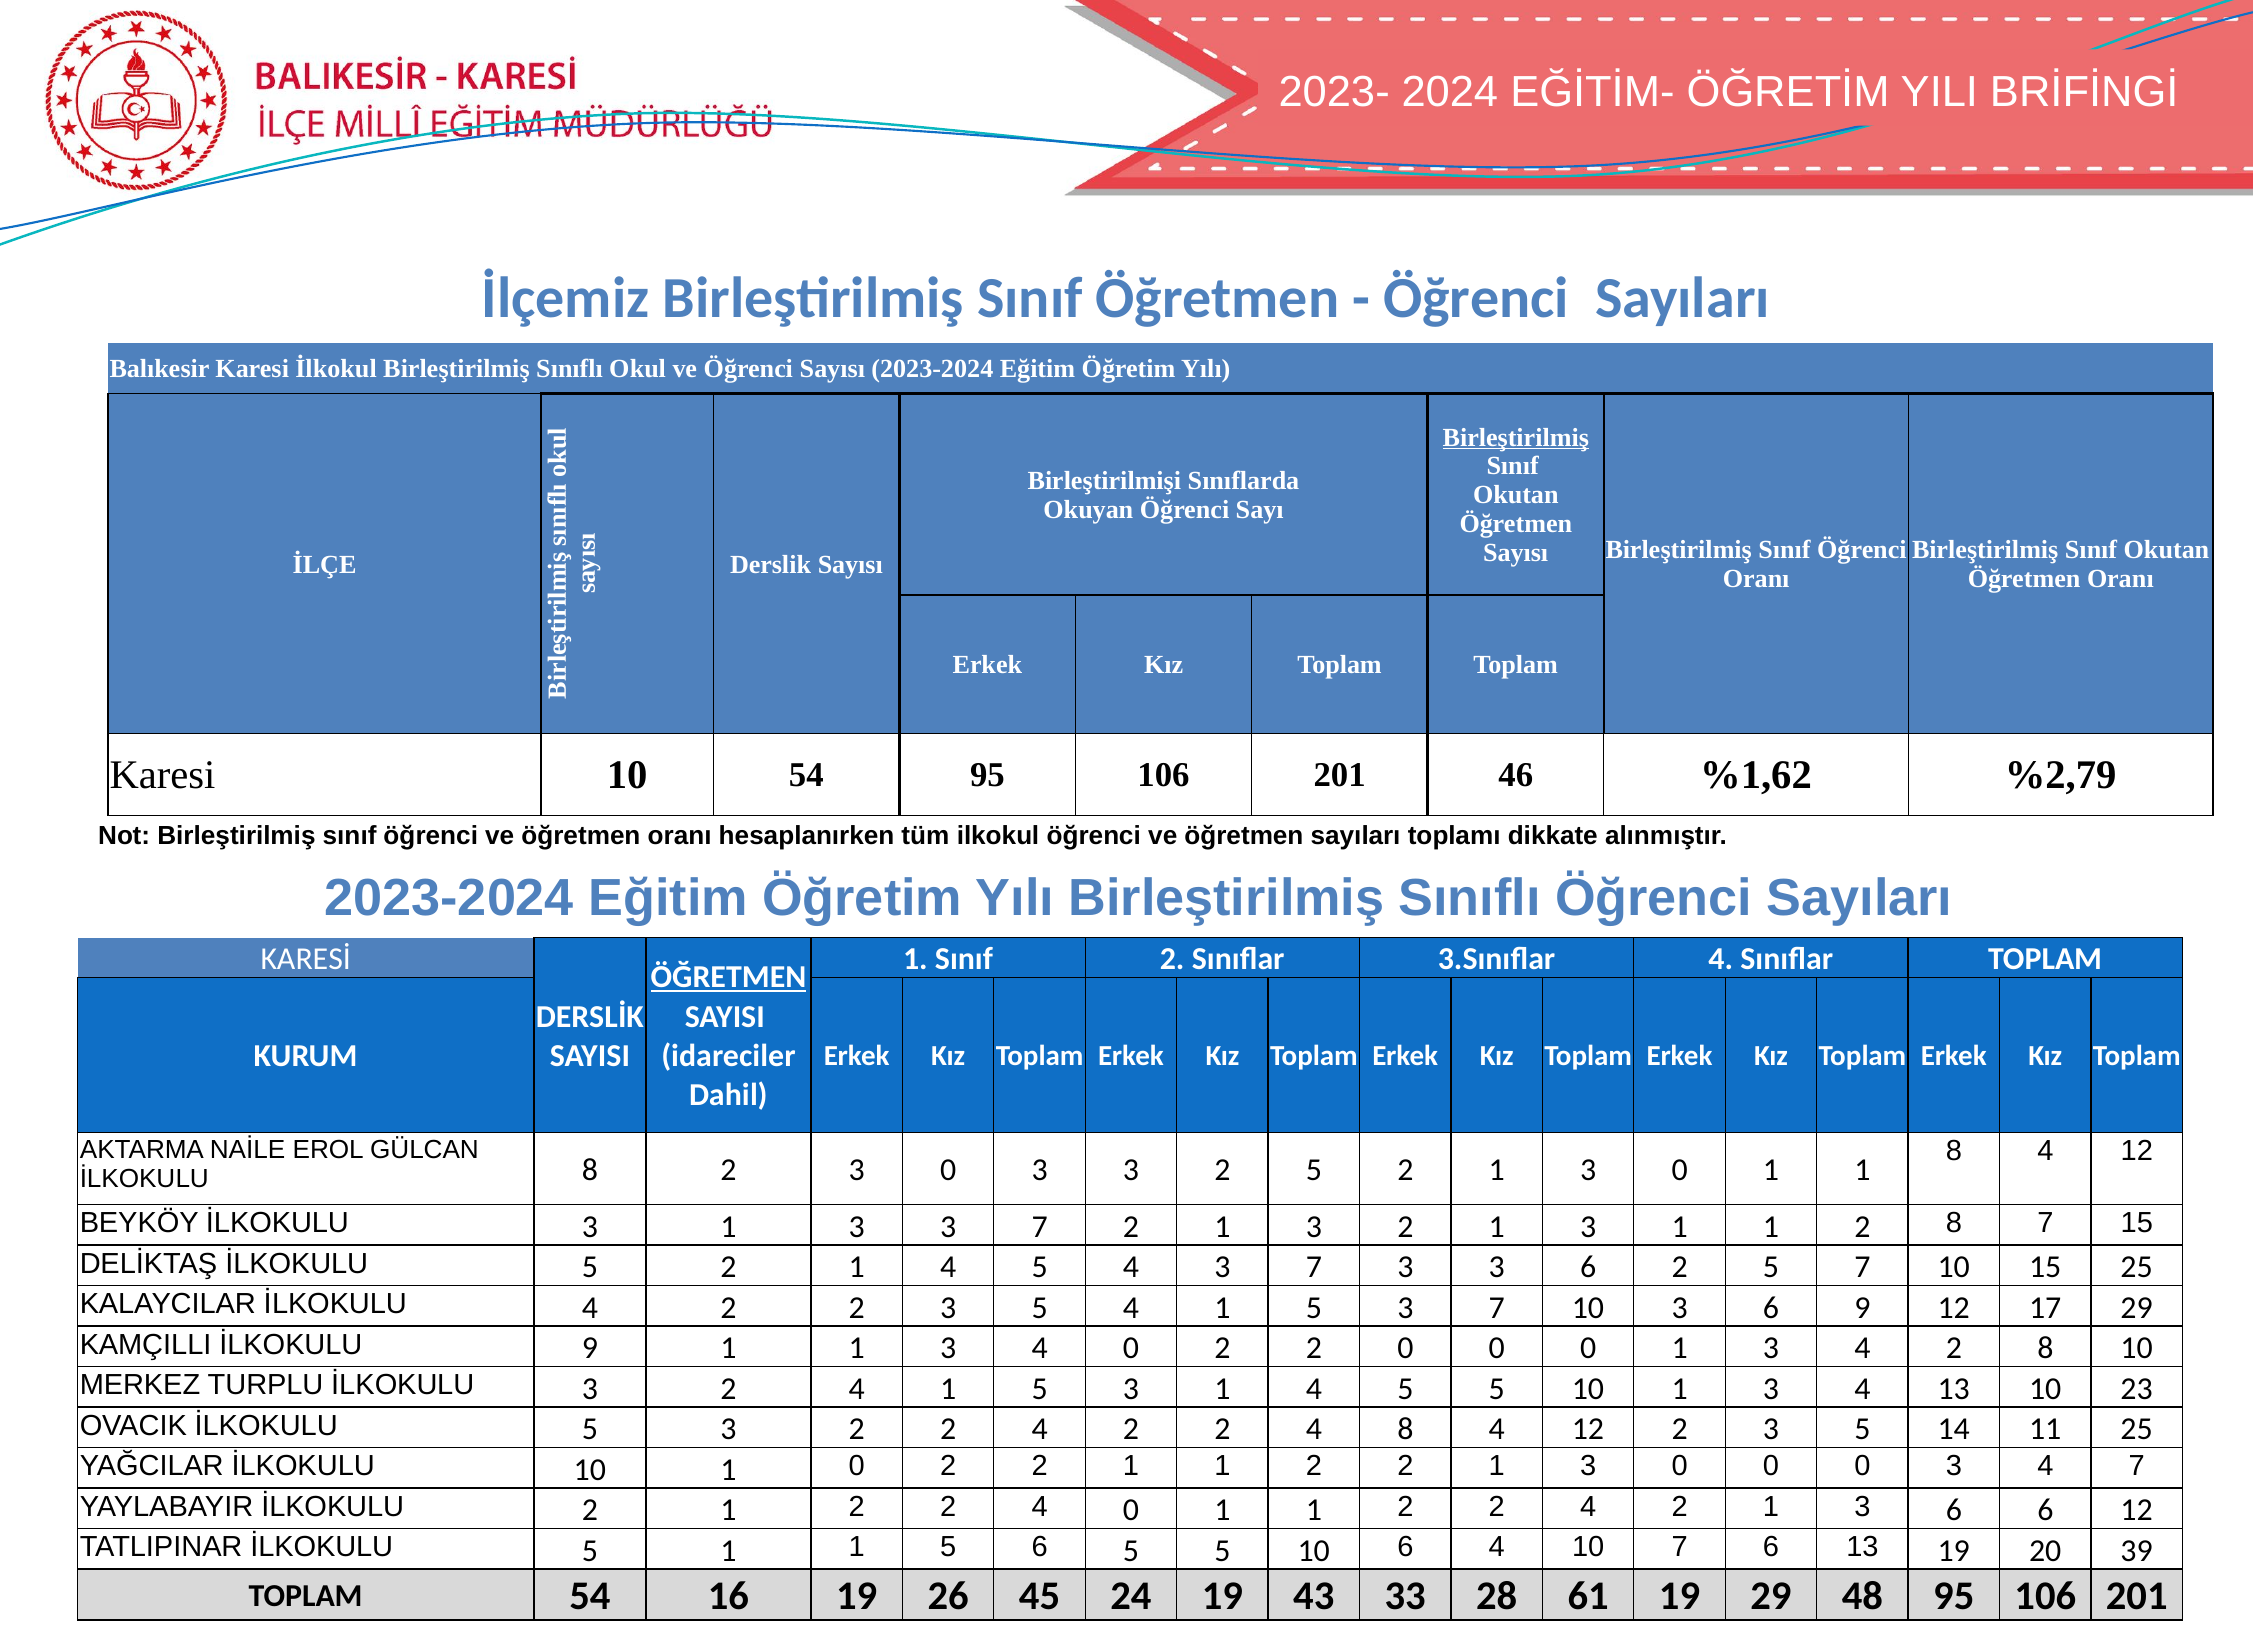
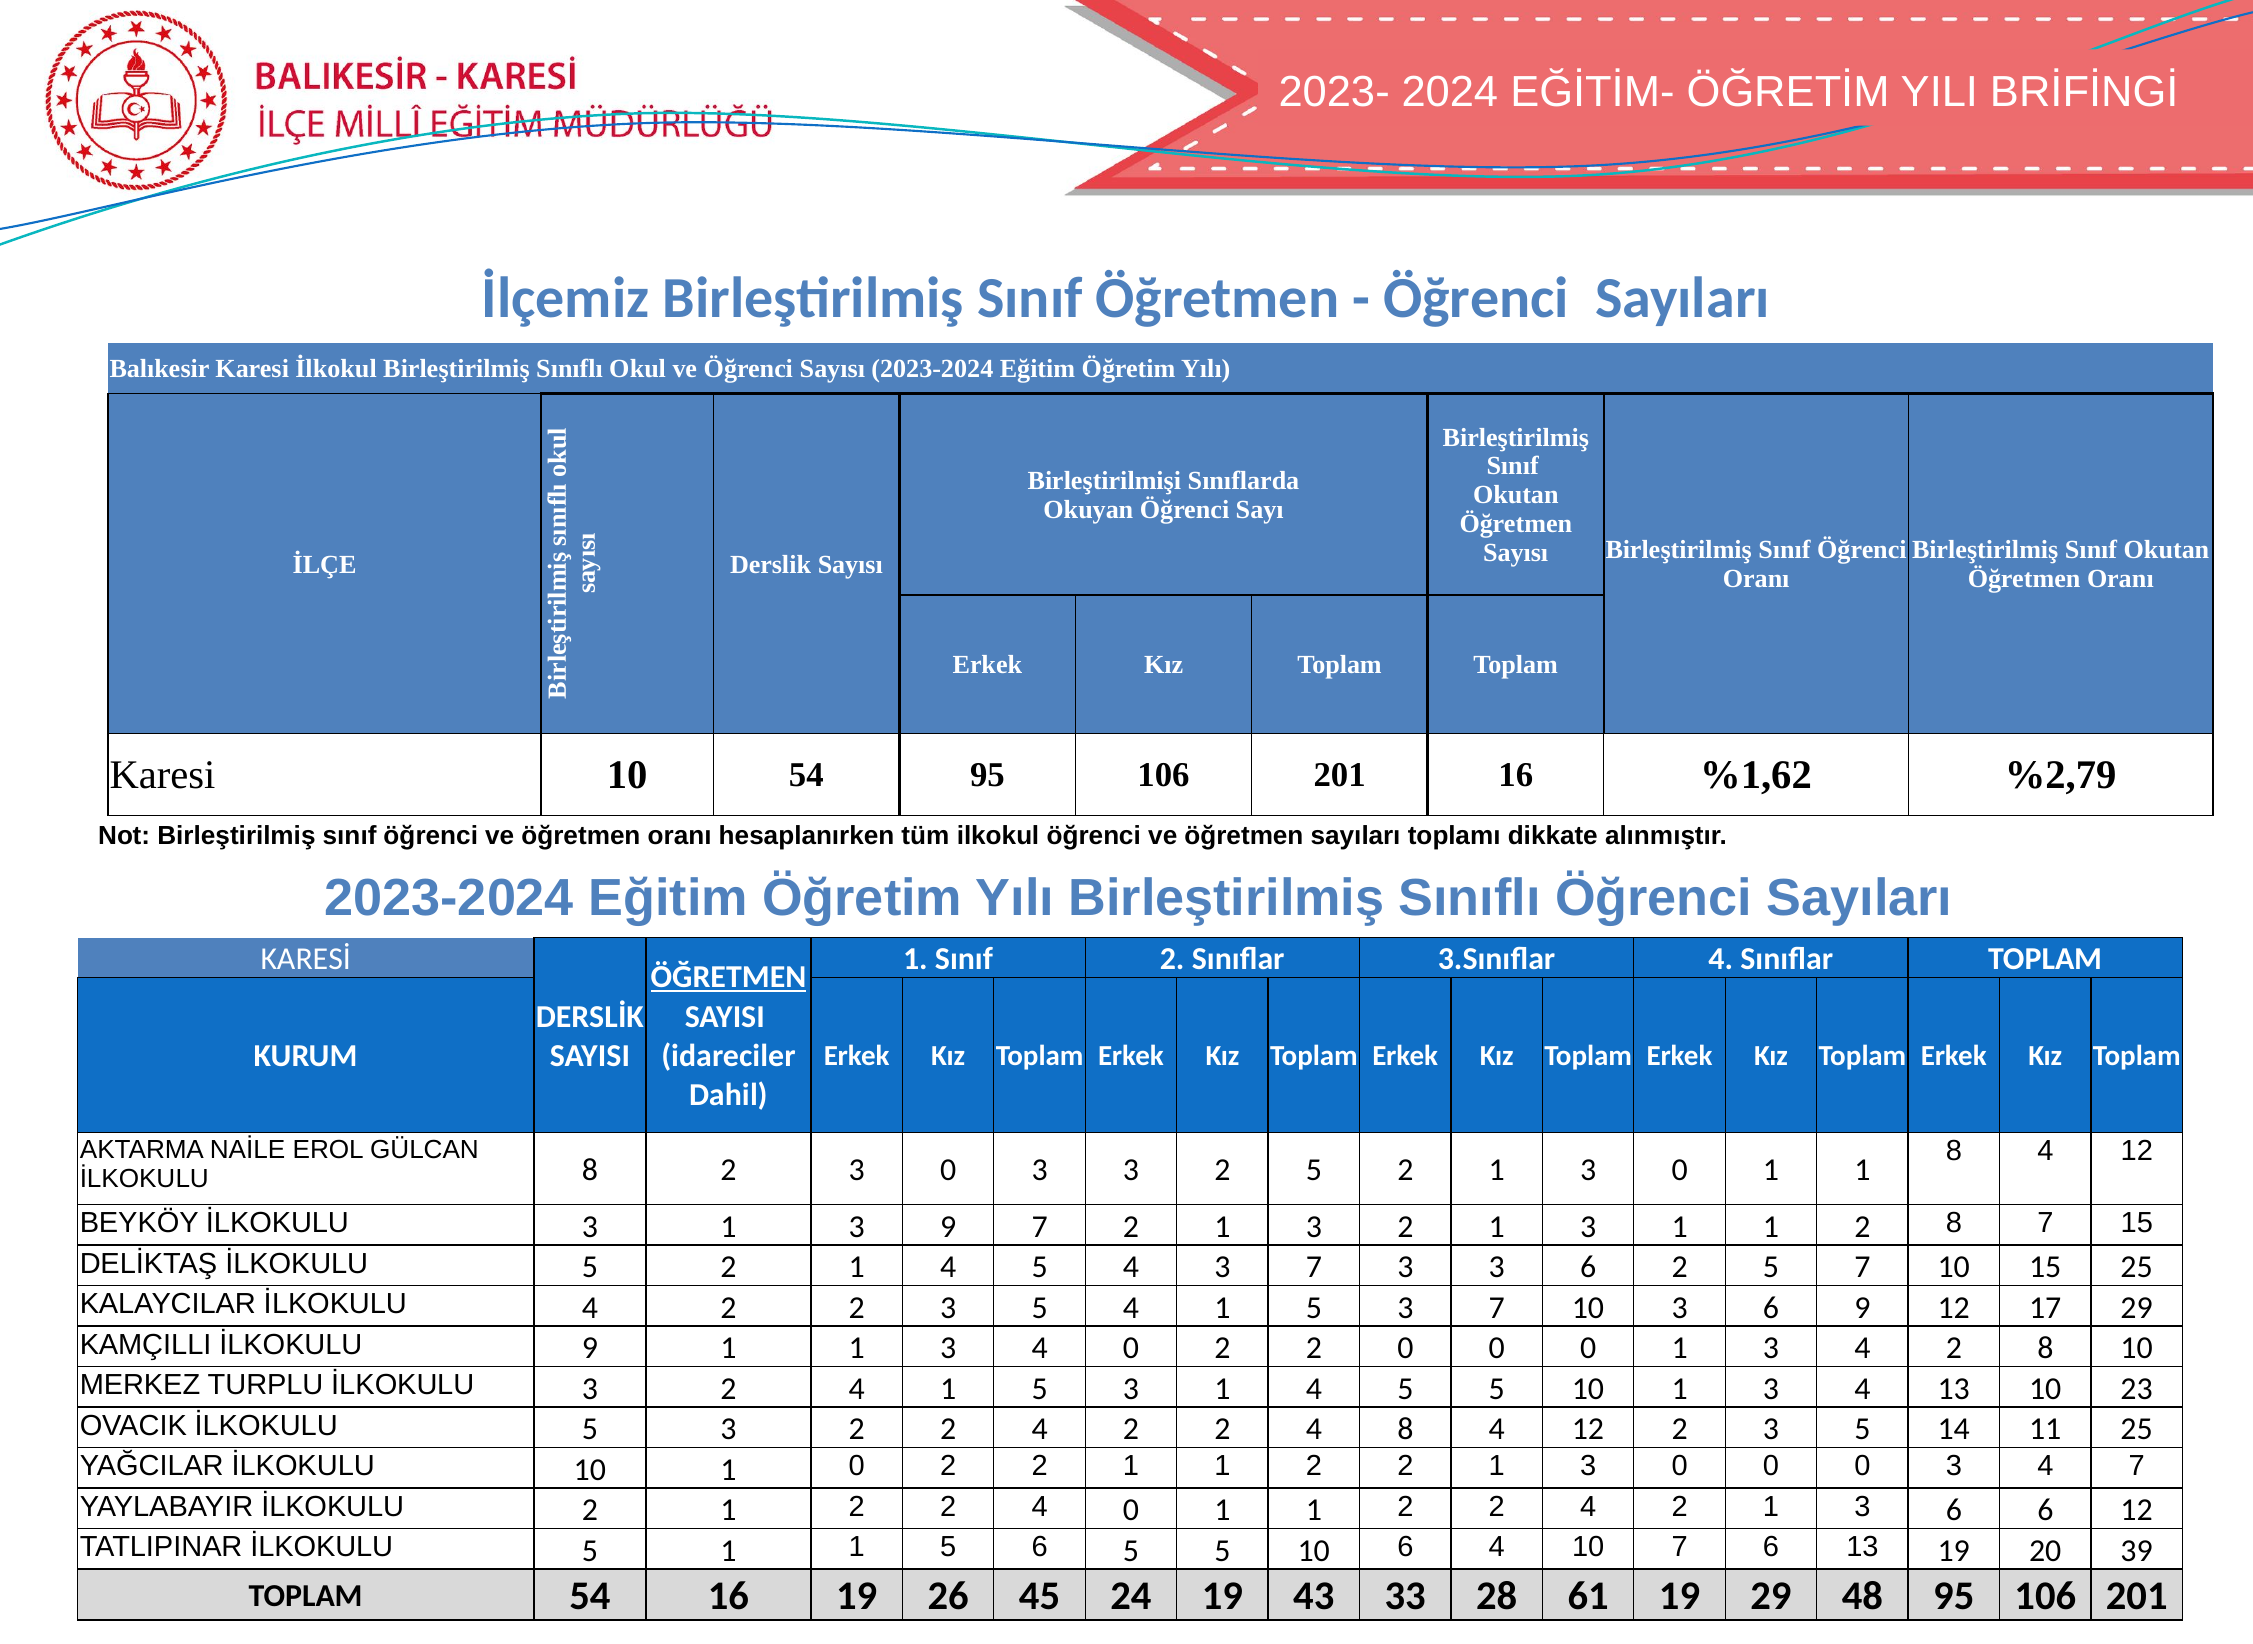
Birleştirilmiş at (1516, 438) underline: present -> none
201 46: 46 -> 16
1 3 3: 3 -> 9
